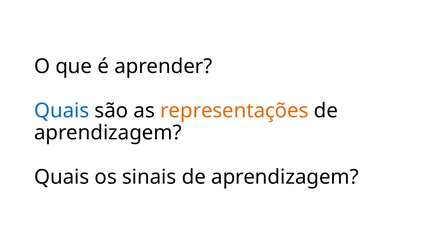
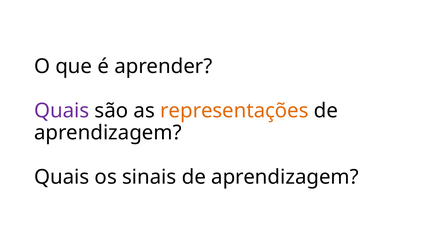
Quais at (62, 111) colour: blue -> purple
